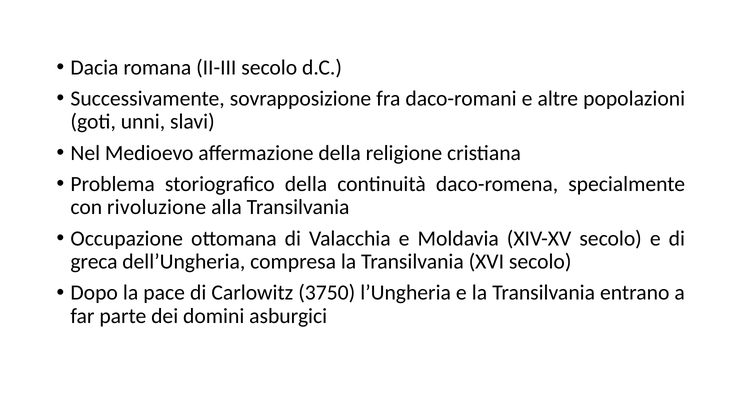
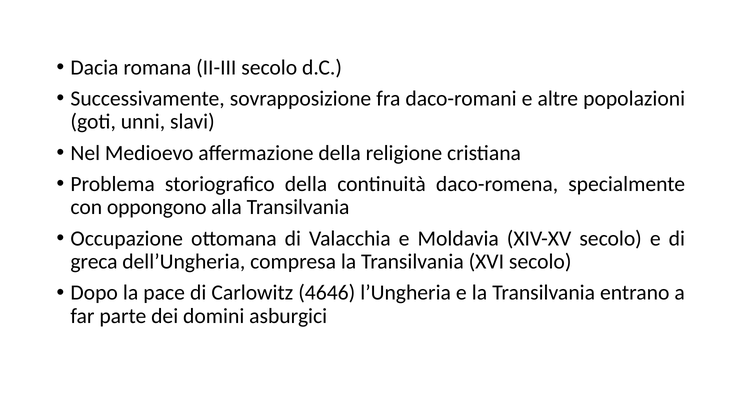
rivoluzione: rivoluzione -> oppongono
3750: 3750 -> 4646
